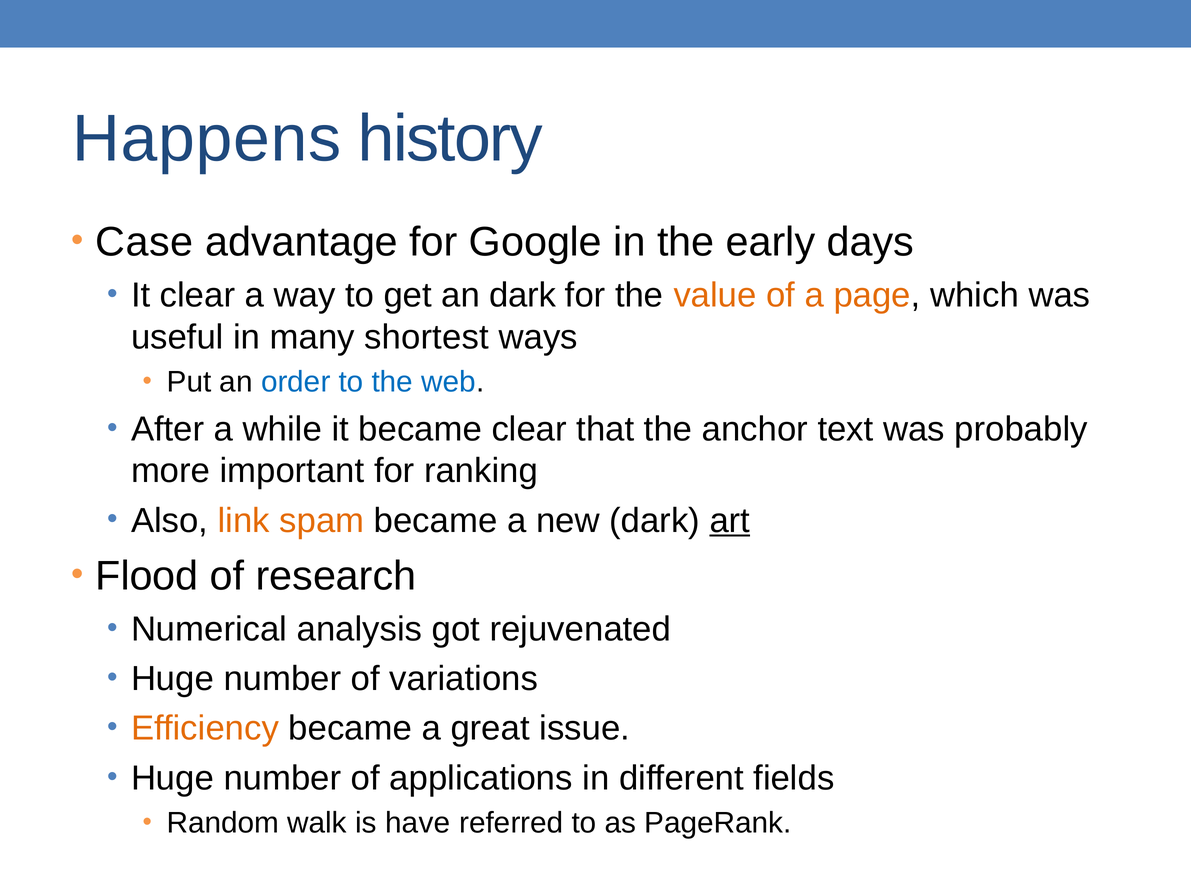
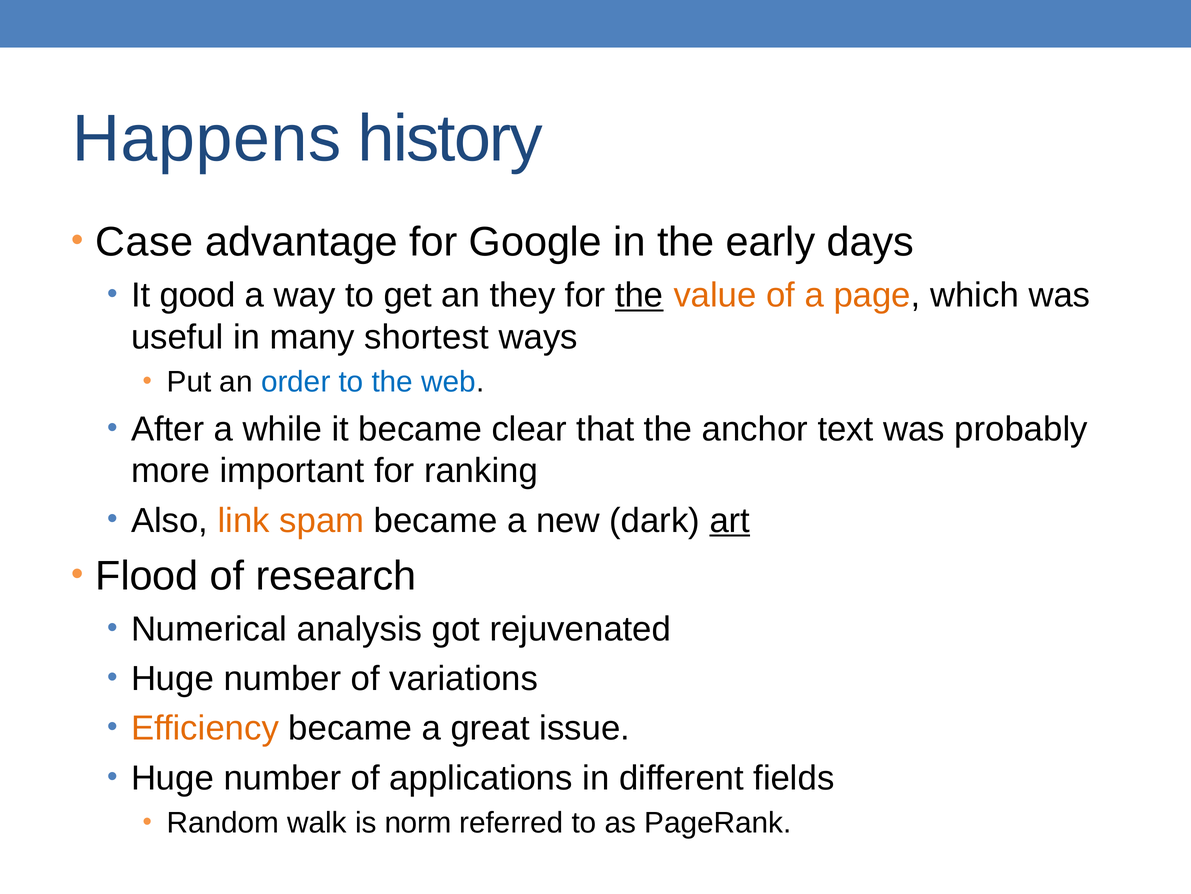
It clear: clear -> good
an dark: dark -> they
the at (639, 295) underline: none -> present
have: have -> norm
